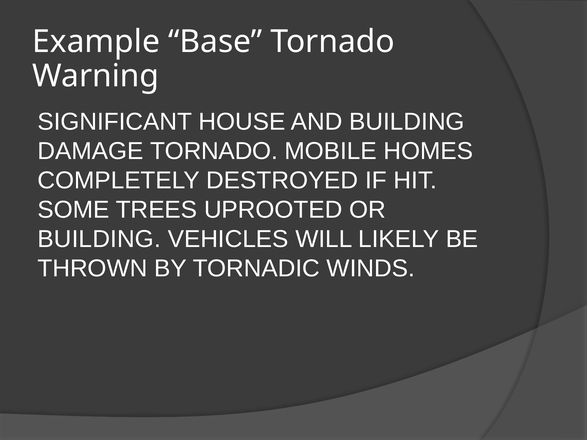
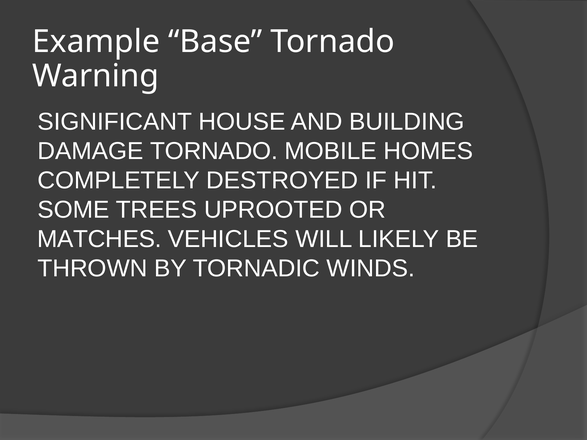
BUILDING at (99, 239): BUILDING -> MATCHES
